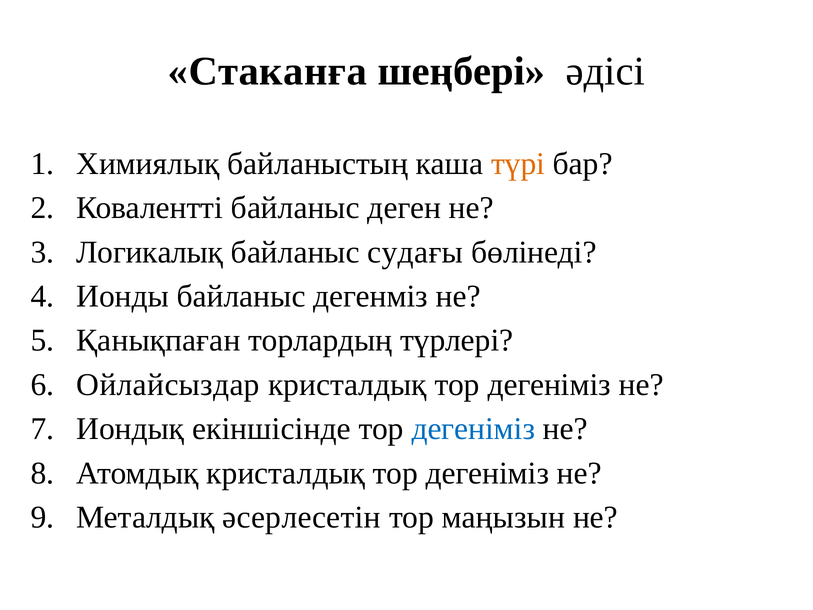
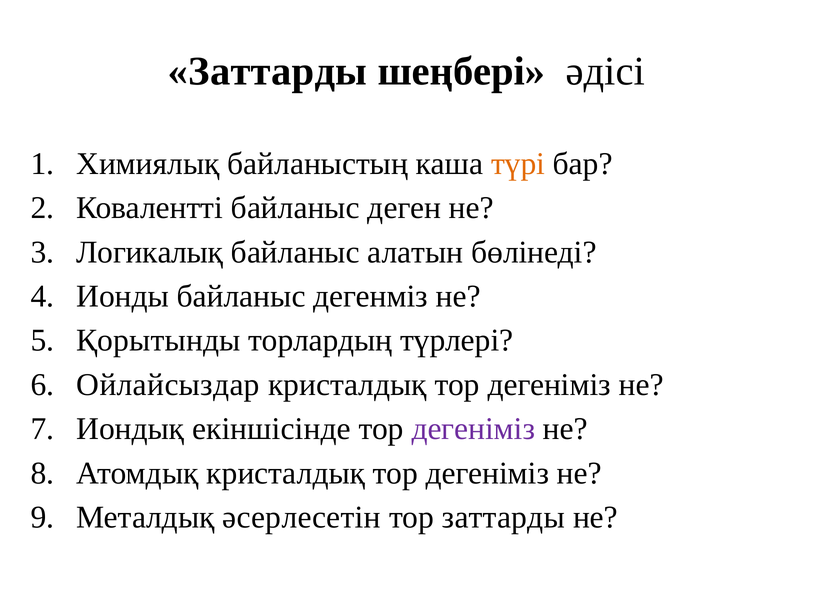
Стаканға at (267, 71): Стаканға -> Заттарды
судағы: судағы -> алатын
Қанықпаған: Қанықпаған -> Қорытынды
дегеніміз at (473, 429) colour: blue -> purple
тор маңызын: маңызын -> заттарды
